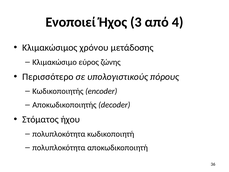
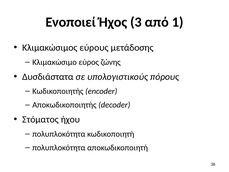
4: 4 -> 1
χρόνου: χρόνου -> εύρους
Περισσότερο: Περισσότερο -> Δυσδιάστατα
